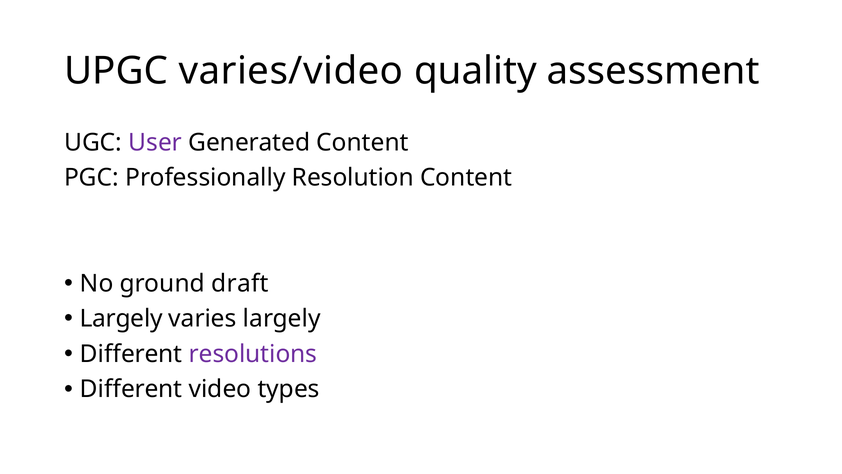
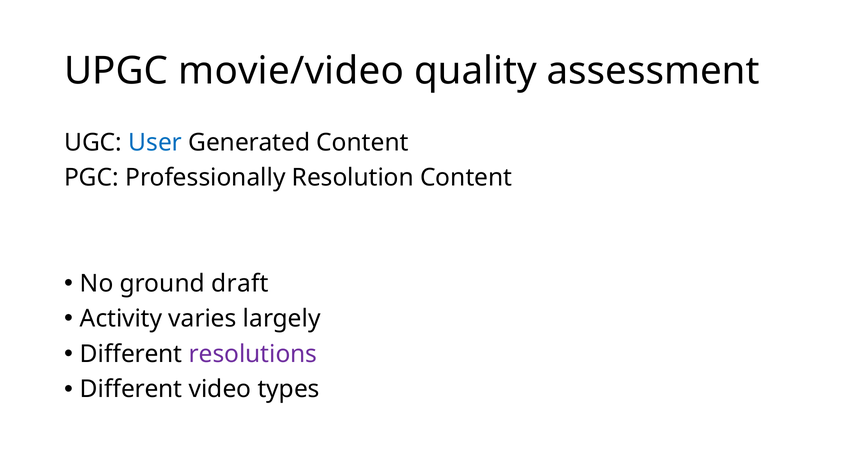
varies/video: varies/video -> movie/video
User colour: purple -> blue
Largely at (121, 319): Largely -> Activity
